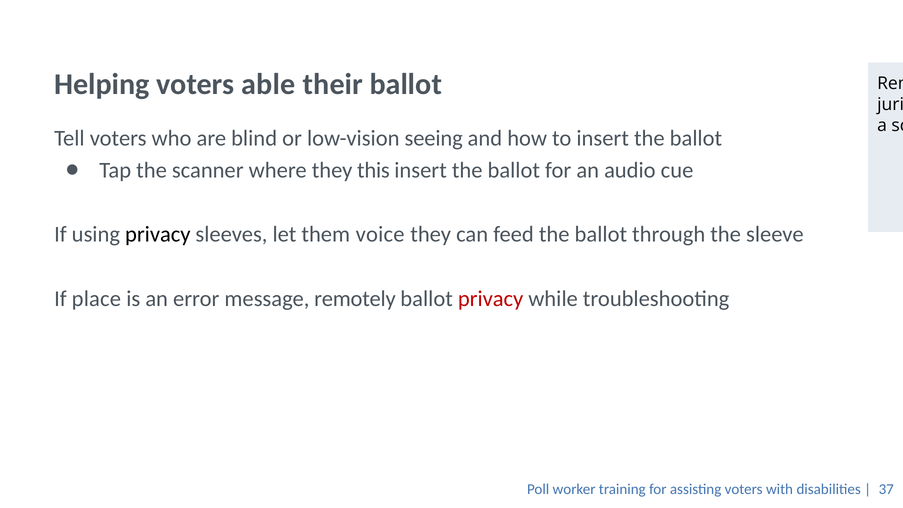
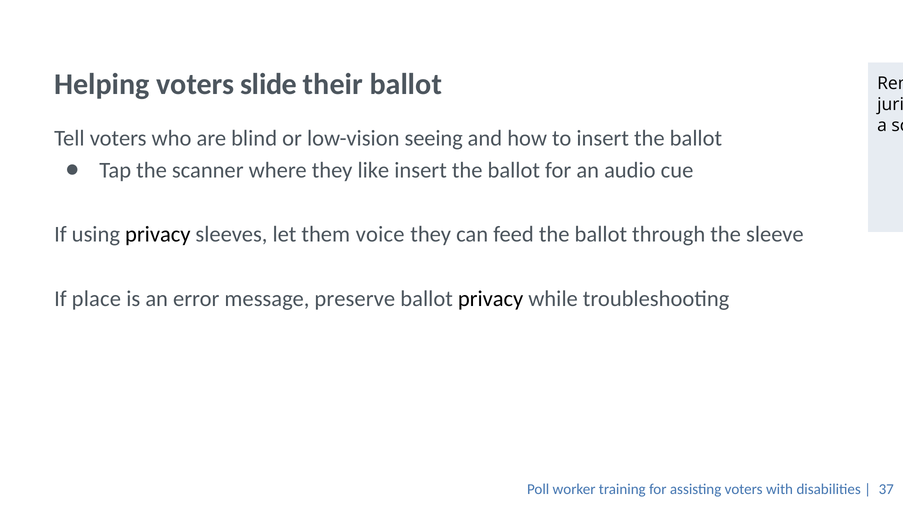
voters able: able -> slide
they this: this -> like
remotely: remotely -> preserve
privacy at (491, 299) colour: red -> black
